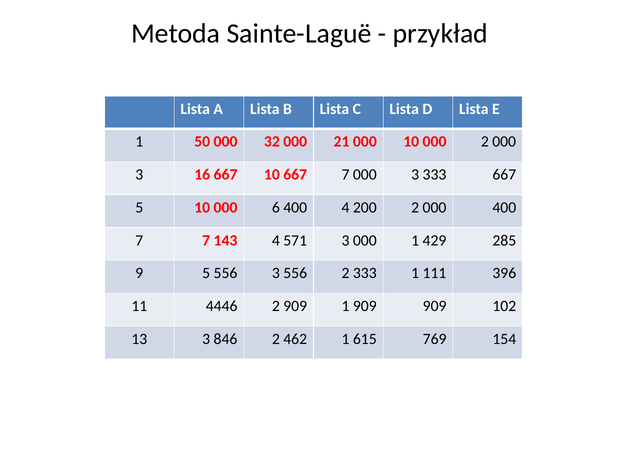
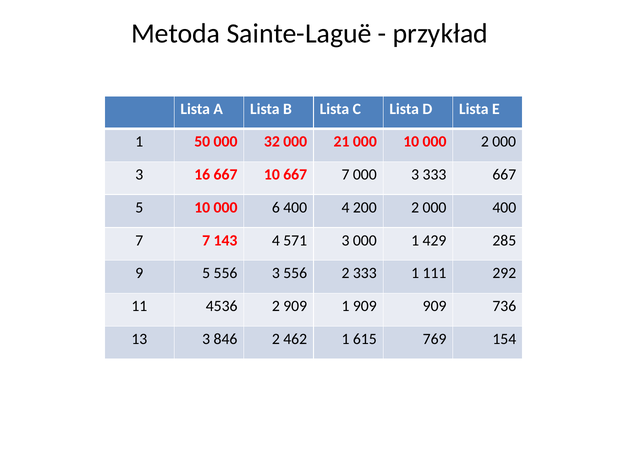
396: 396 -> 292
4446: 4446 -> 4536
102: 102 -> 736
